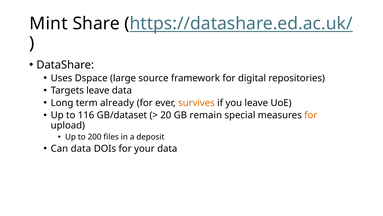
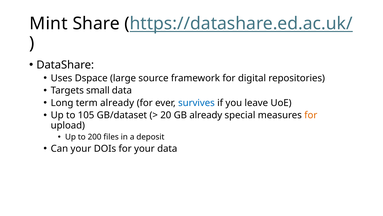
Targets leave: leave -> small
survives colour: orange -> blue
116: 116 -> 105
GB remain: remain -> already
Can data: data -> your
